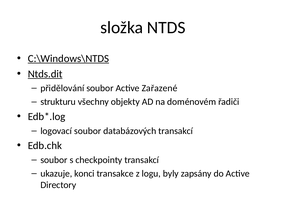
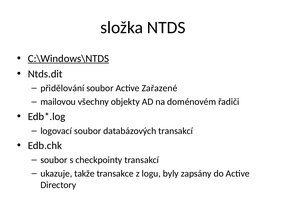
Ntds.dit underline: present -> none
strukturu: strukturu -> mailovou
konci: konci -> takže
